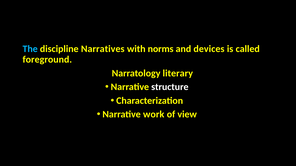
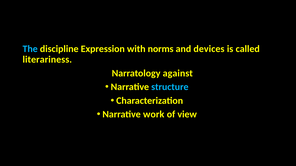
Narratives: Narratives -> Expression
foreground: foreground -> literariness
literary: literary -> against
structure colour: white -> light blue
